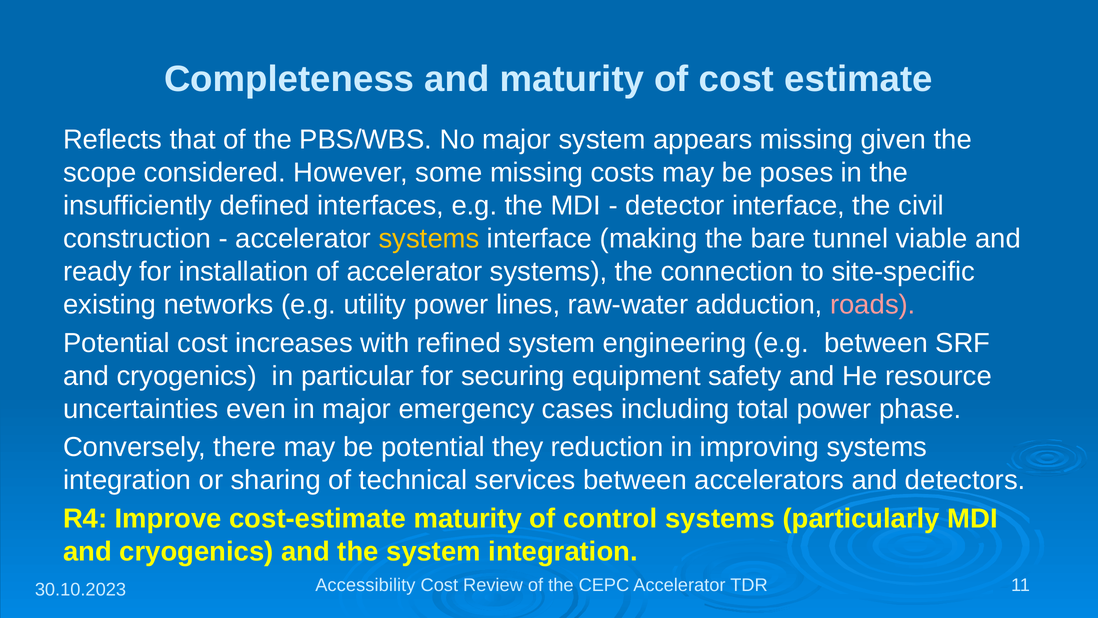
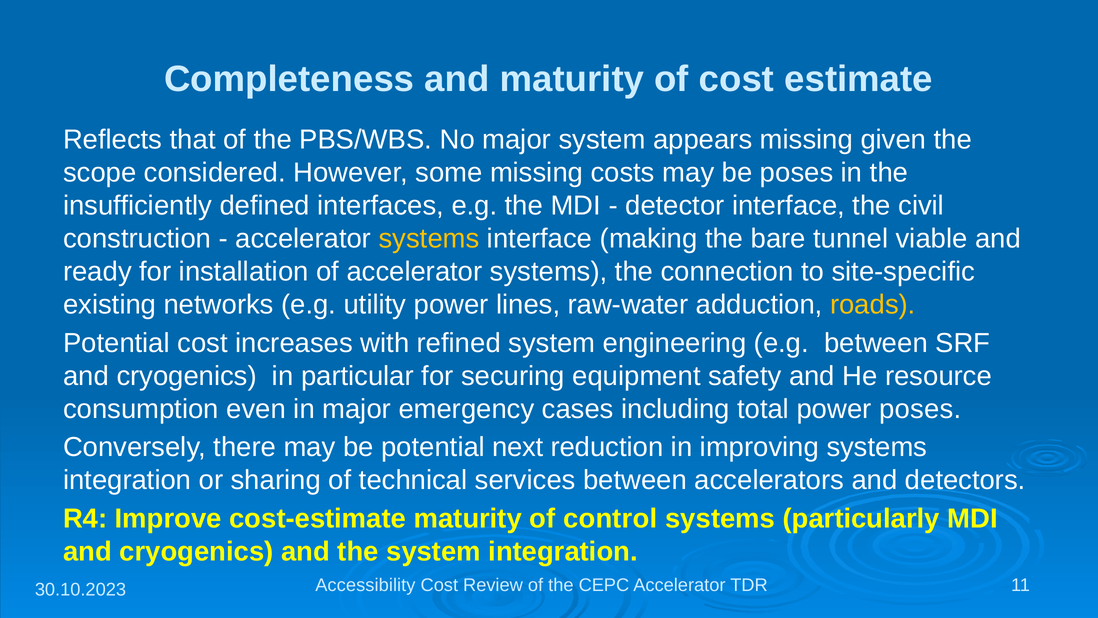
roads colour: pink -> yellow
uncertainties: uncertainties -> consumption
power phase: phase -> poses
they: they -> next
